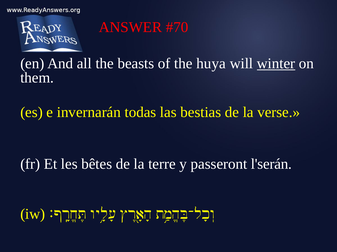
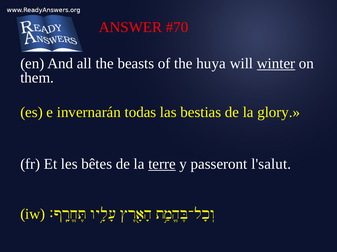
verse: verse -> glory
terre underline: none -> present
l'serán: l'serán -> l'salut
